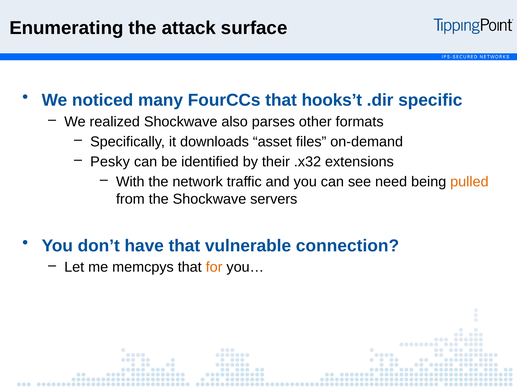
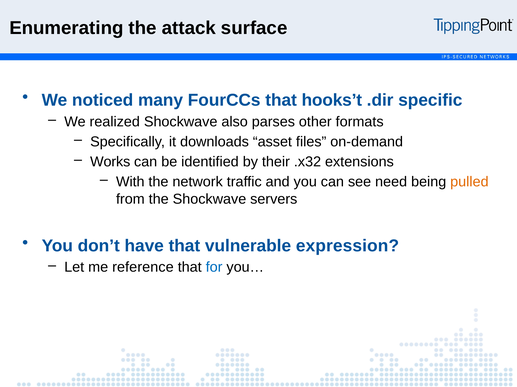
Pesky: Pesky -> Works
connection: connection -> expression
memcpys: memcpys -> reference
for colour: orange -> blue
